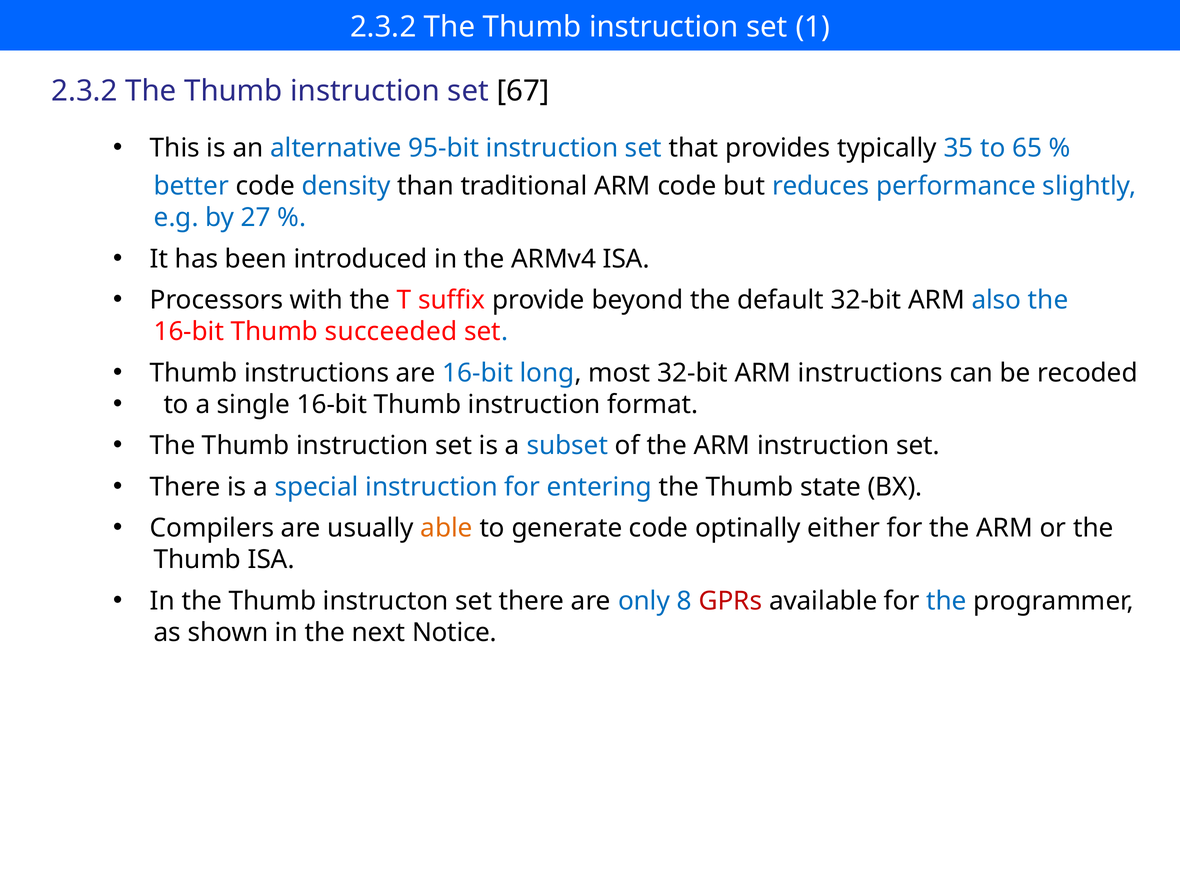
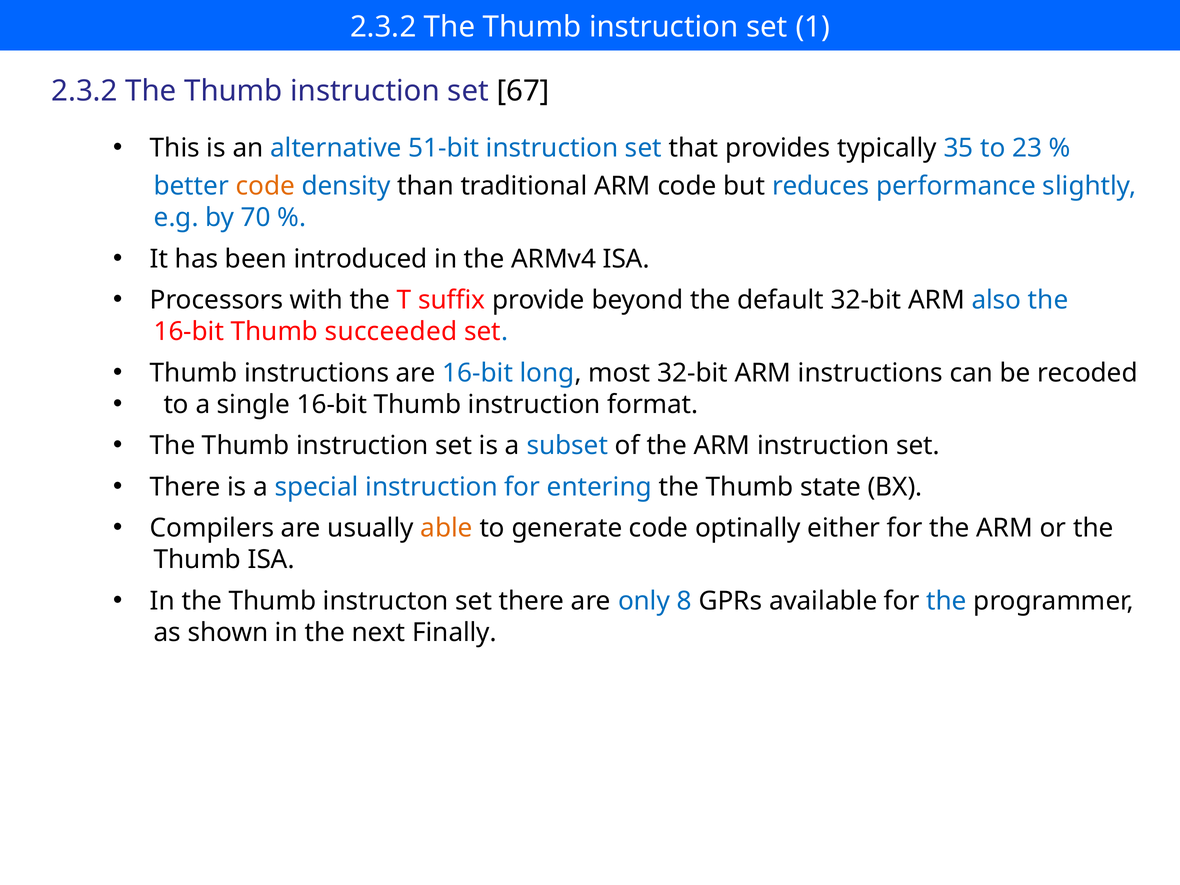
95-bit: 95-bit -> 51-bit
65: 65 -> 23
code at (265, 186) colour: black -> orange
27: 27 -> 70
GPRs colour: red -> black
Notice: Notice -> Finally
